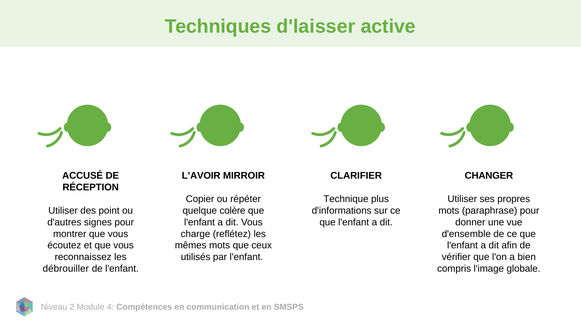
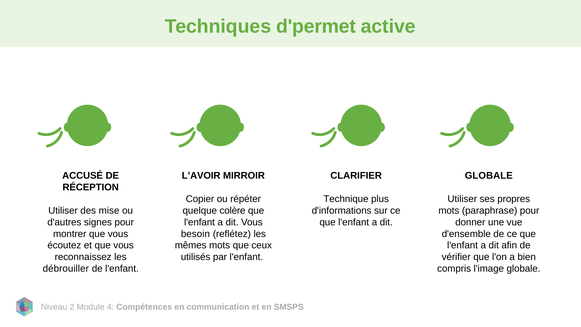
d'laisser: d'laisser -> d'permet
CHANGER at (489, 176): CHANGER -> GLOBALE
point: point -> mise
charge: charge -> besoin
